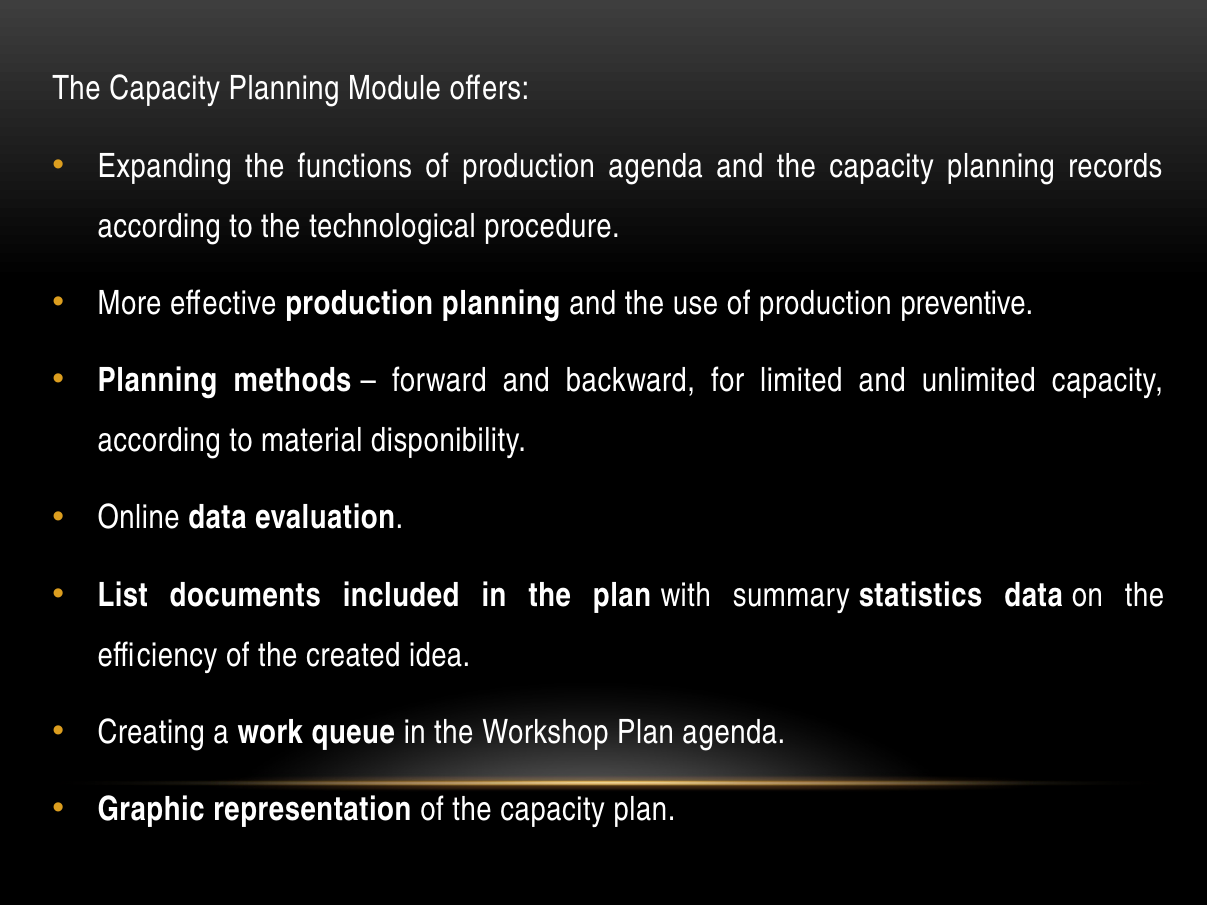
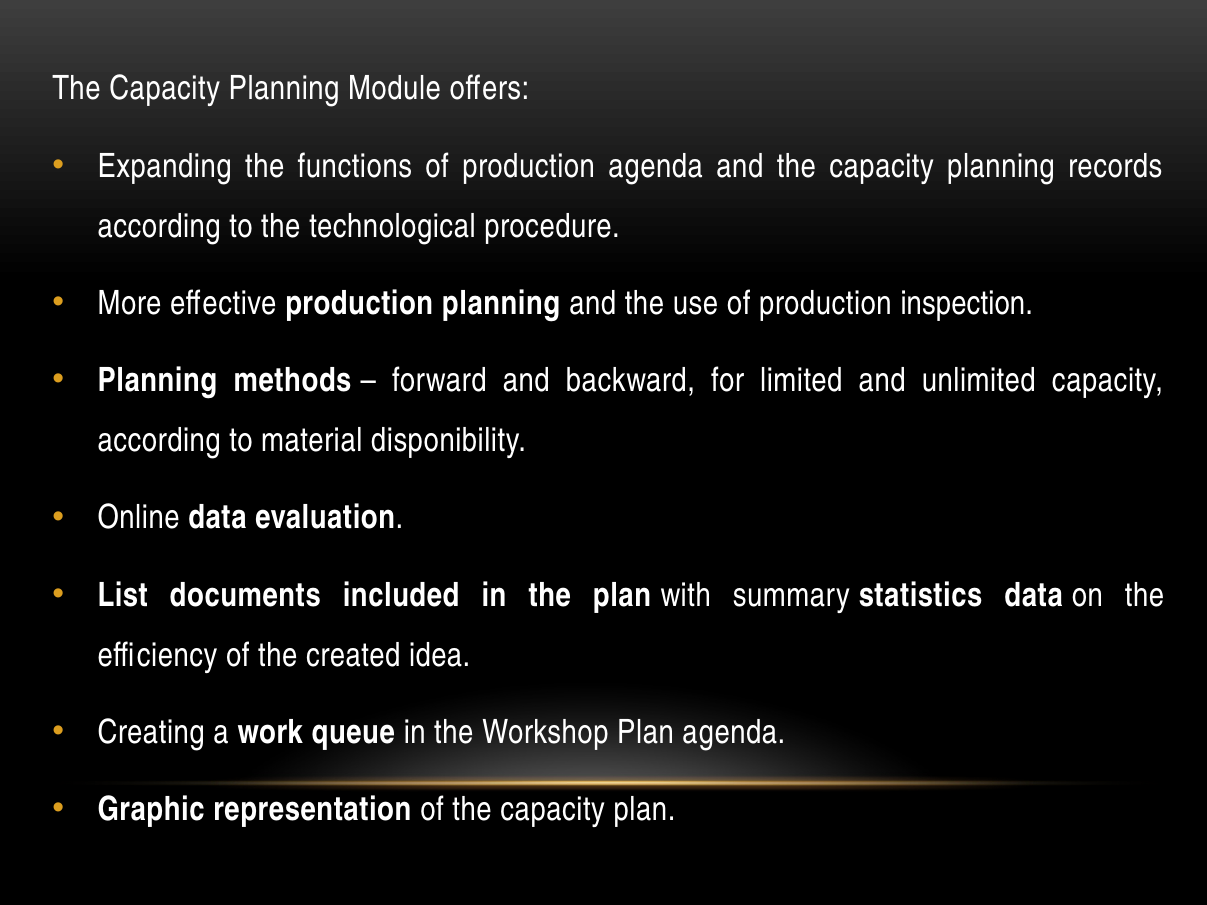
preventive: preventive -> inspection
